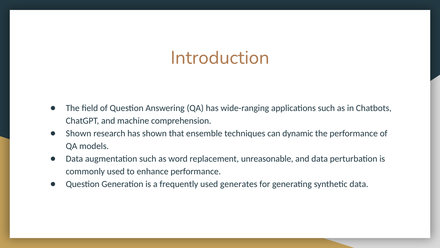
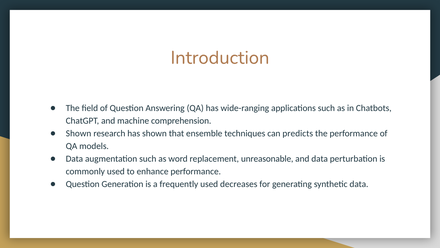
dynamic: dynamic -> predicts
generates: generates -> decreases
